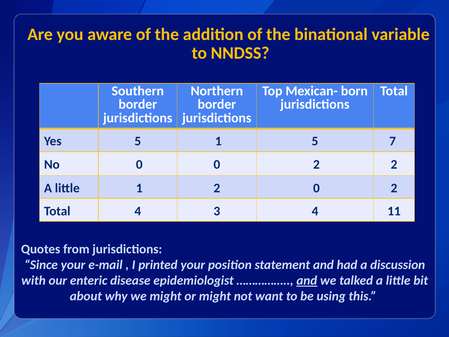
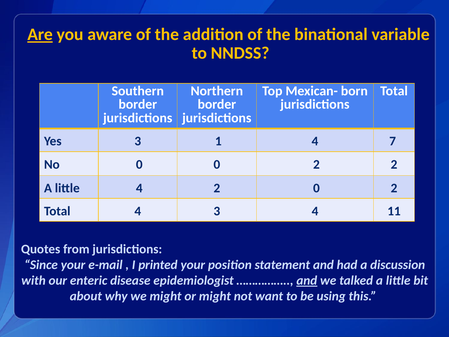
Are underline: none -> present
Yes 5: 5 -> 3
1 5: 5 -> 4
little 1: 1 -> 4
